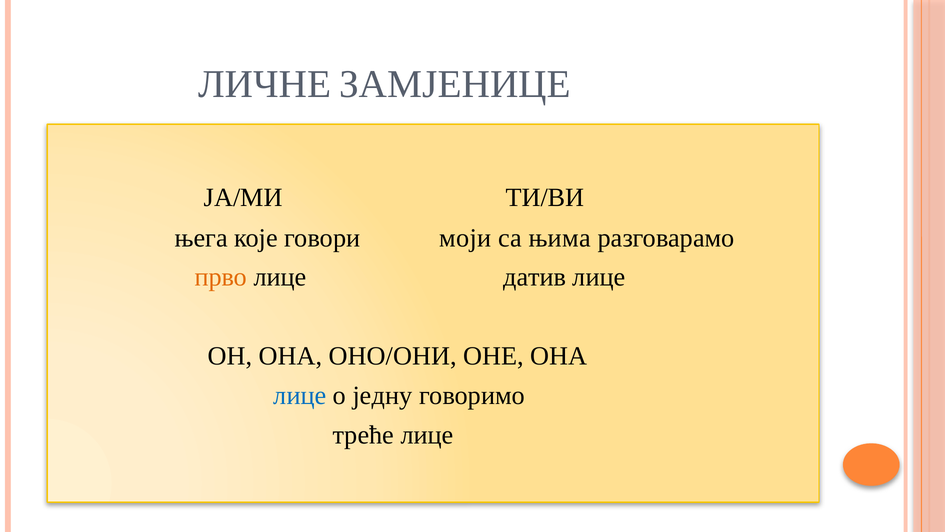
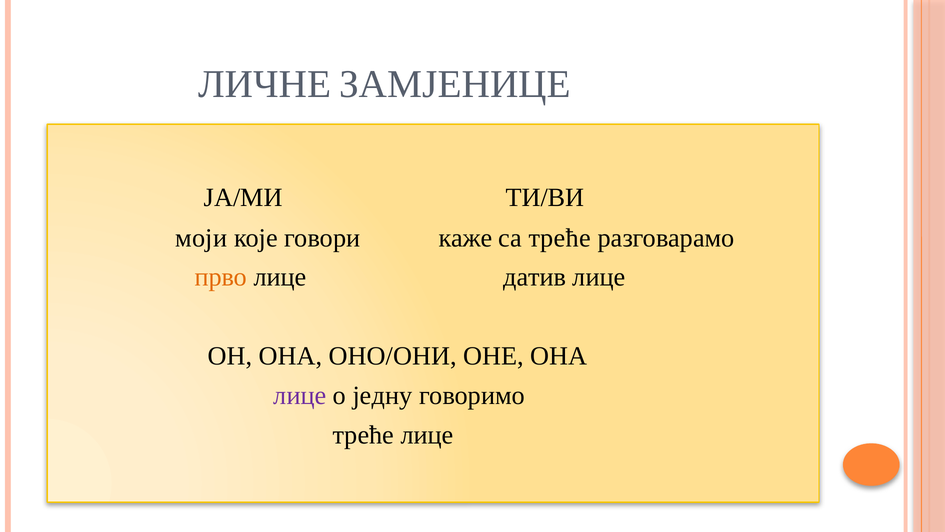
њега: њега -> моји
моји: моји -> каже
са њима: њима -> треће
лице at (300, 395) colour: blue -> purple
